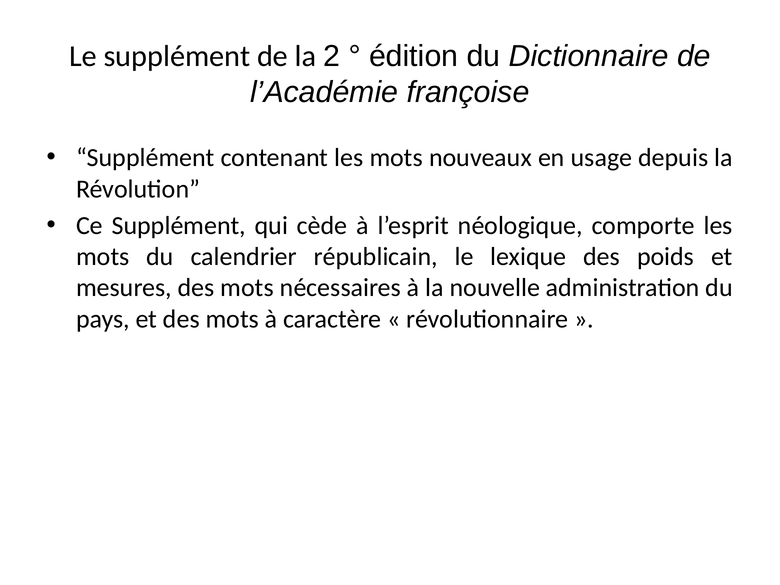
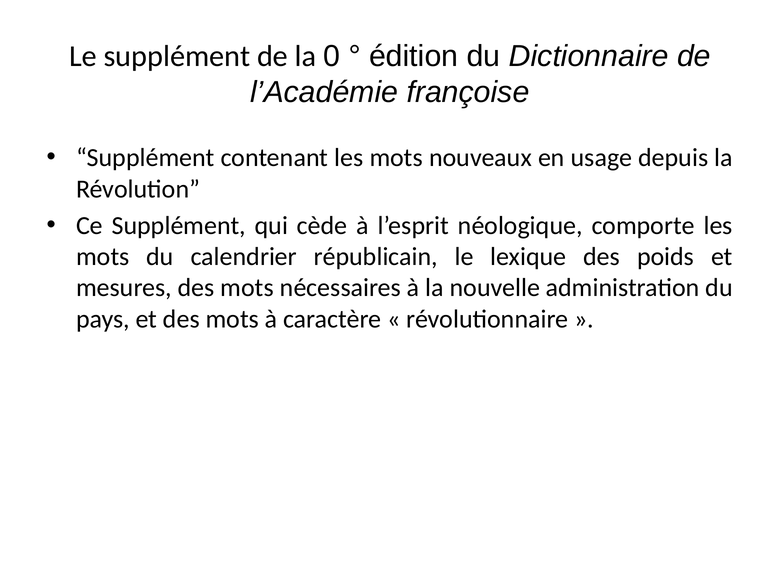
2: 2 -> 0
